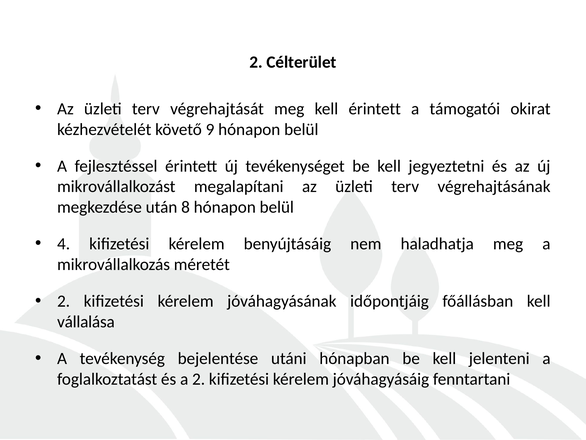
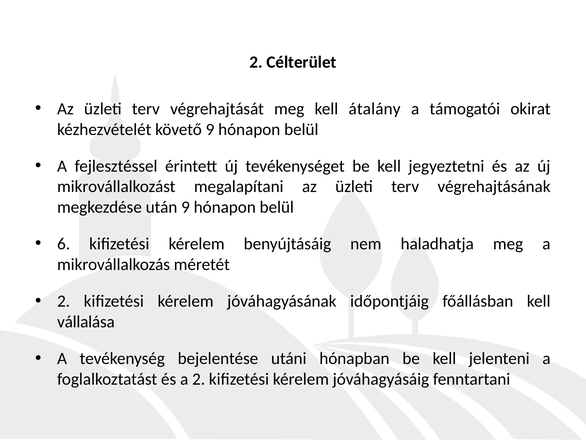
kell érintett: érintett -> átalány
után 8: 8 -> 9
4: 4 -> 6
